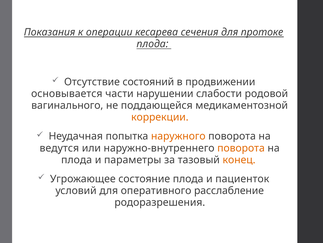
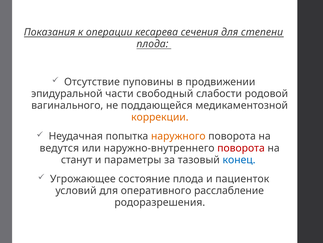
протоке: протоке -> степени
состояний: состояний -> пуповины
основывается: основывается -> эпидуральной
нарушении: нарушении -> свободный
поворота at (241, 148) colour: orange -> red
плода at (77, 159): плода -> станут
конец colour: orange -> blue
